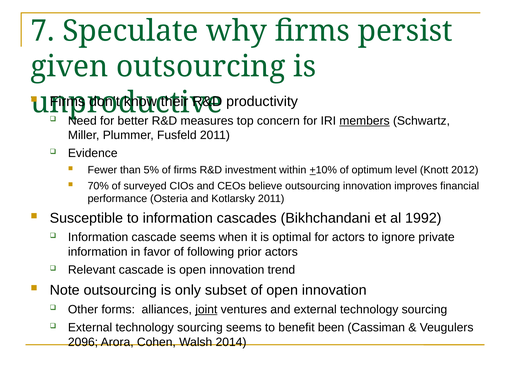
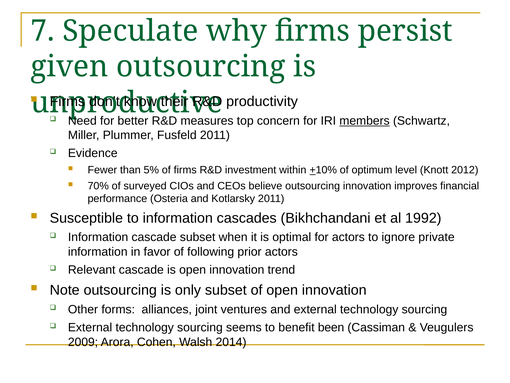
cascade seems: seems -> subset
joint underline: present -> none
2096: 2096 -> 2009
